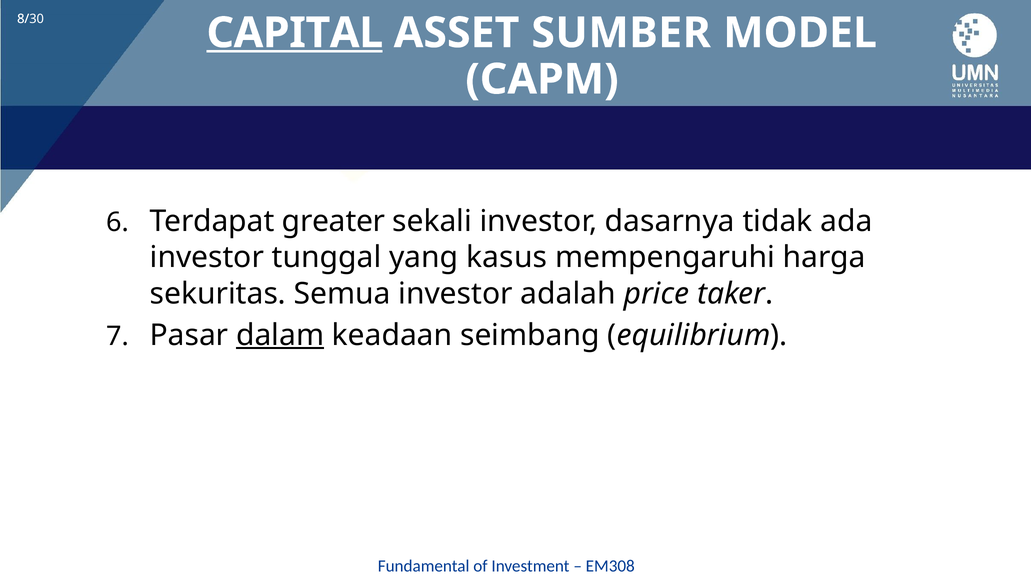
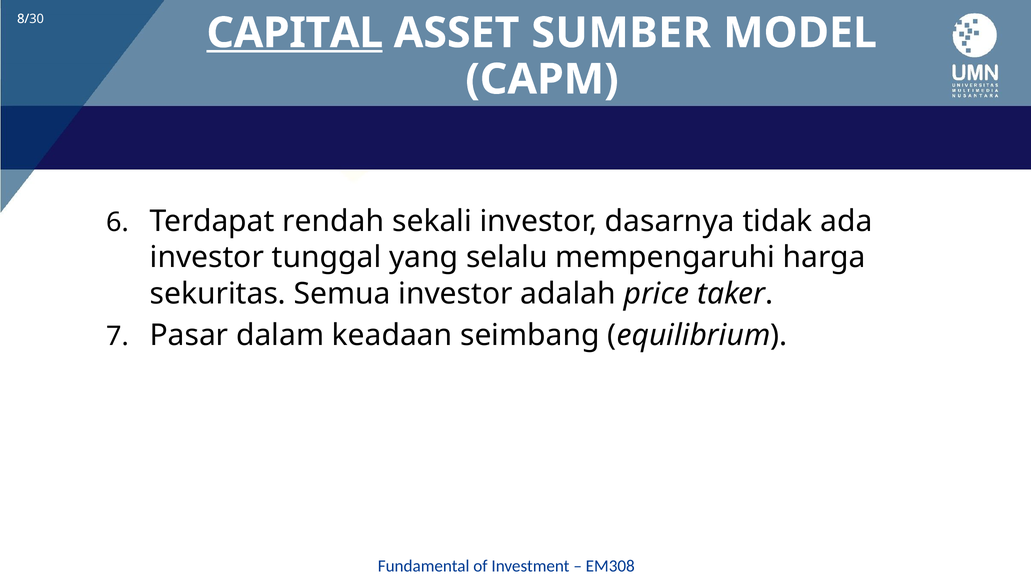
greater: greater -> rendah
kasus: kasus -> selalu
dalam underline: present -> none
